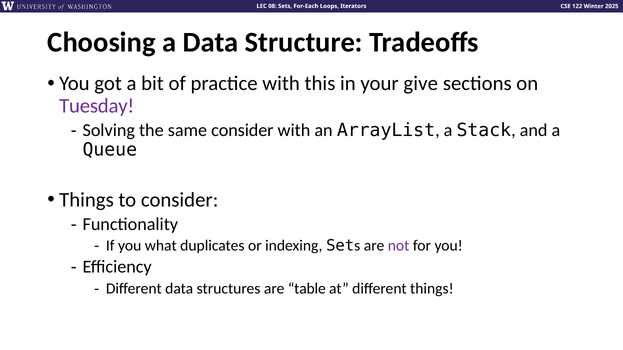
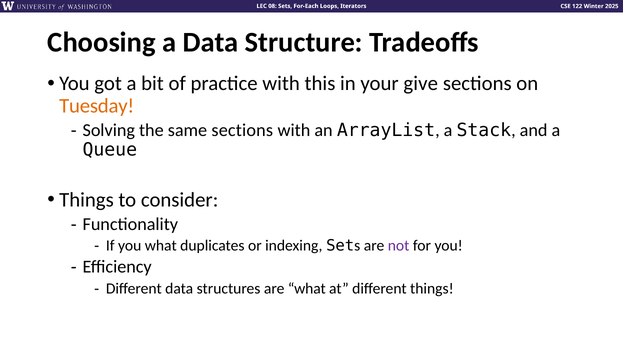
Tuesday colour: purple -> orange
same consider: consider -> sections
are table: table -> what
